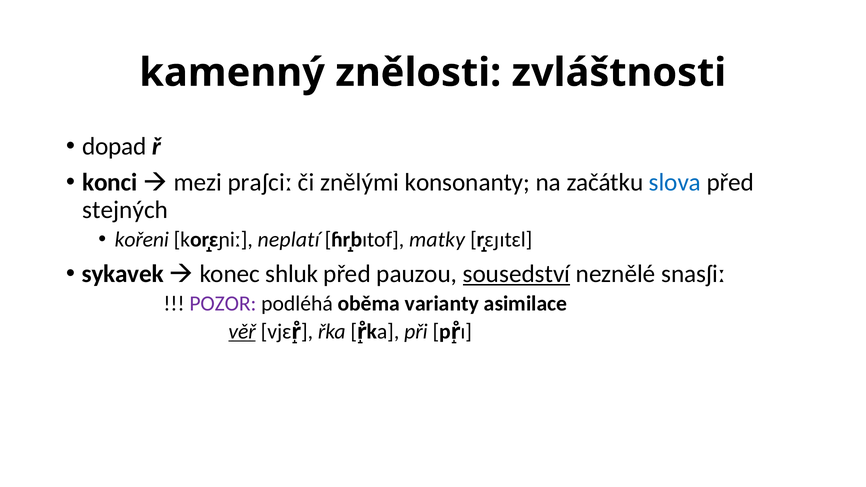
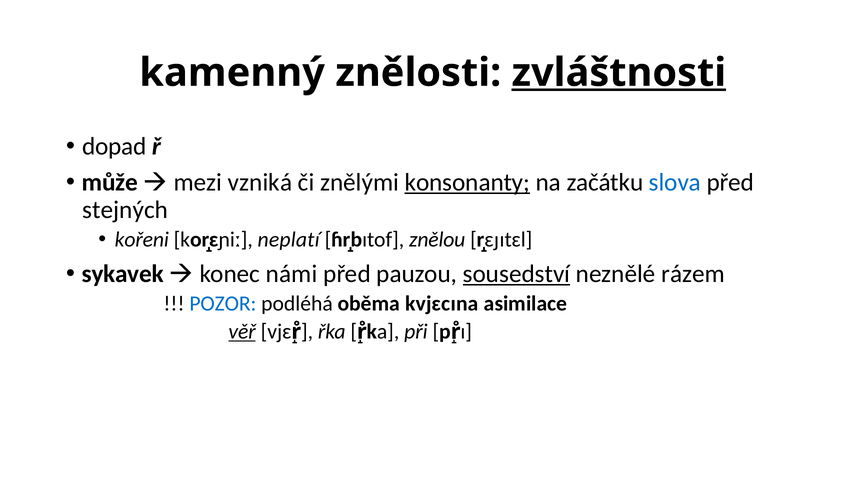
zvláštnosti underline: none -> present
konci: konci -> může
praʃciː: praʃciː -> vzniká
konsonanty underline: none -> present
matky: matky -> znělou
shluk: shluk -> námi
snasʃiː: snasʃiː -> rázem
POZOR colour: purple -> blue
varianty: varianty -> kvjɛcɪna
